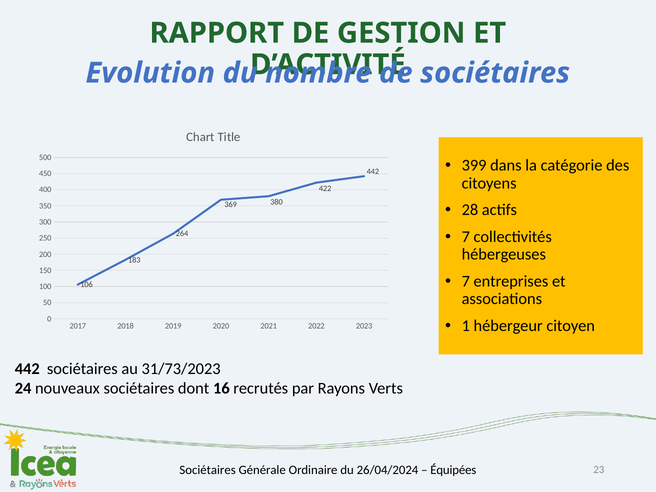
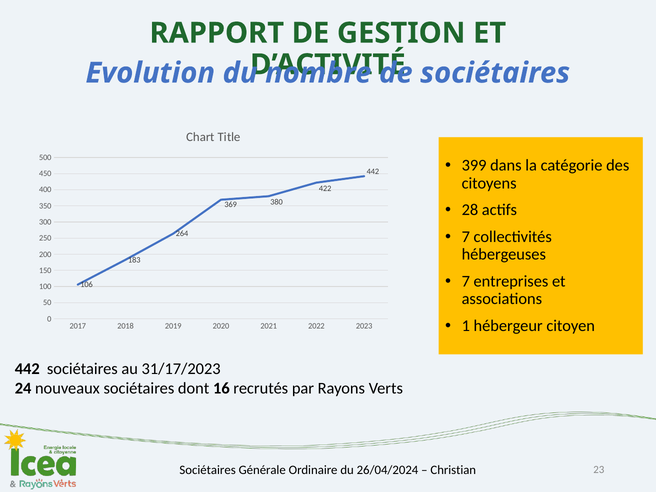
31/73/2023: 31/73/2023 -> 31/17/2023
Équipées: Équipées -> Christian
